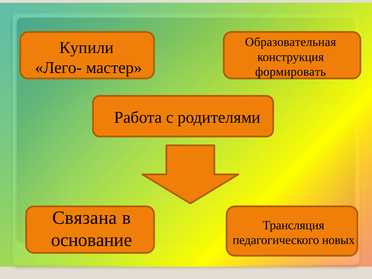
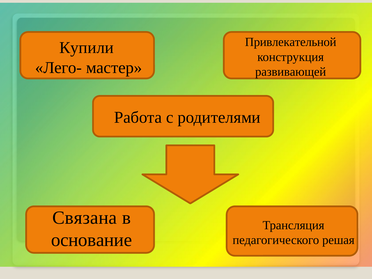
Образовательная: Образовательная -> Привлекательной
формировать: формировать -> развивающей
новых: новых -> решая
